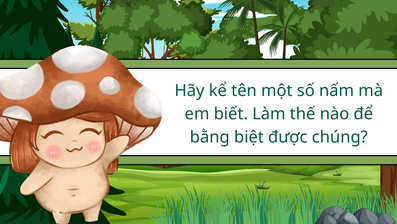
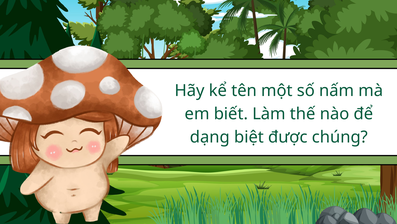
bằng: bằng -> dạng
